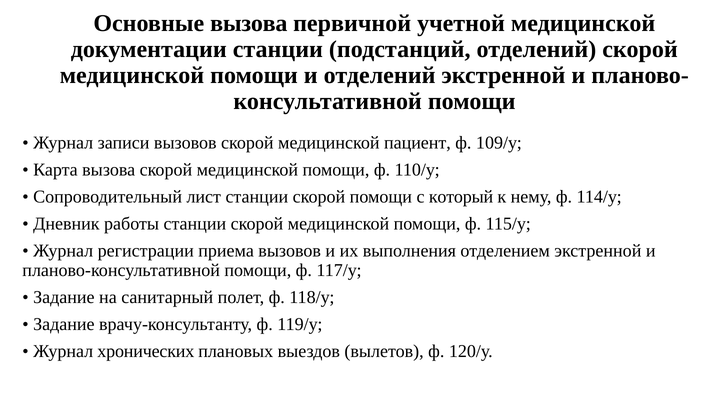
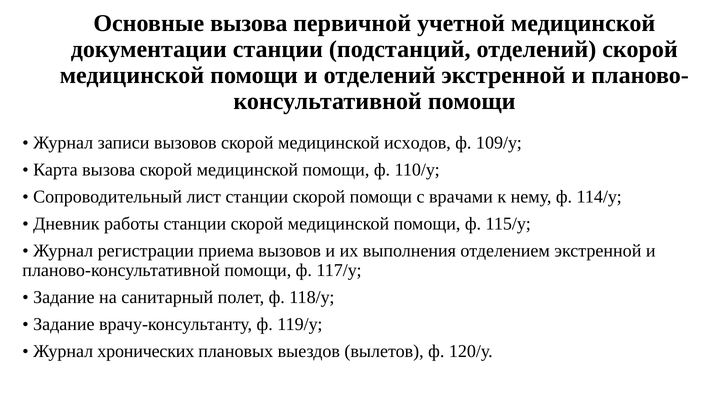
пациент: пациент -> исходов
который: который -> врачами
